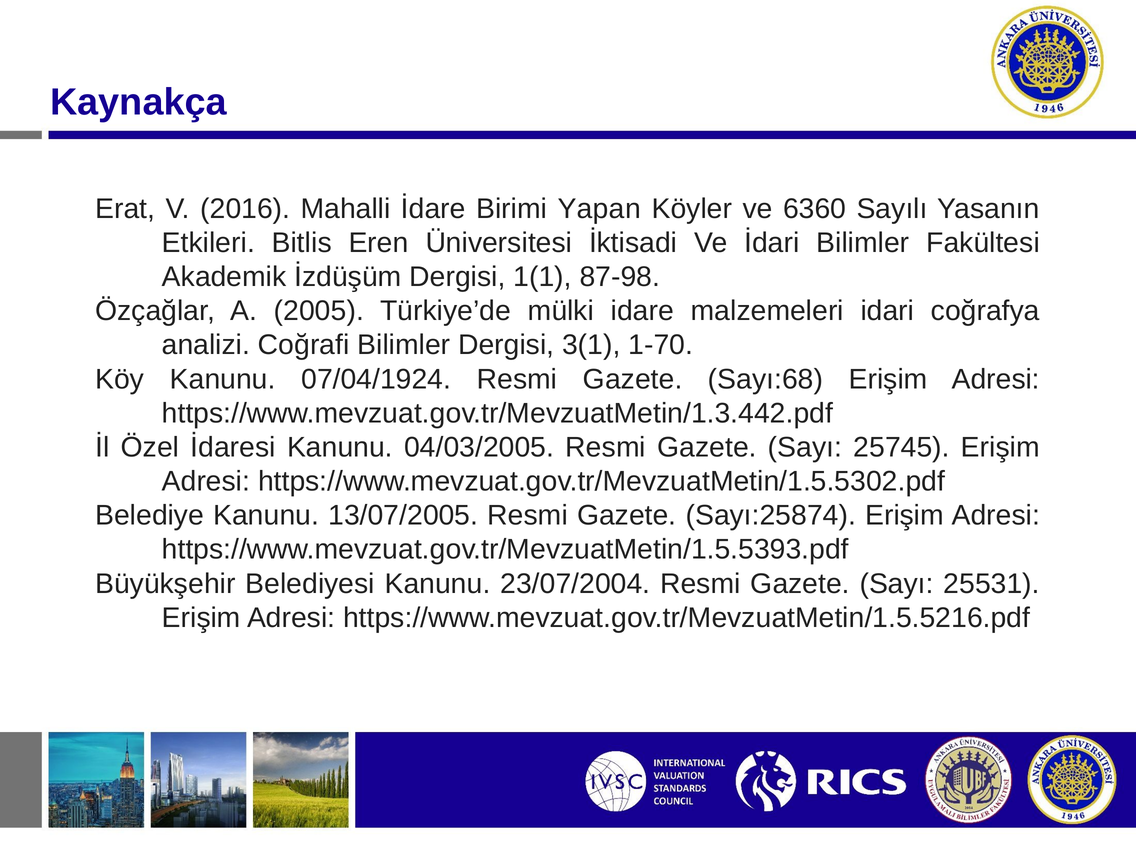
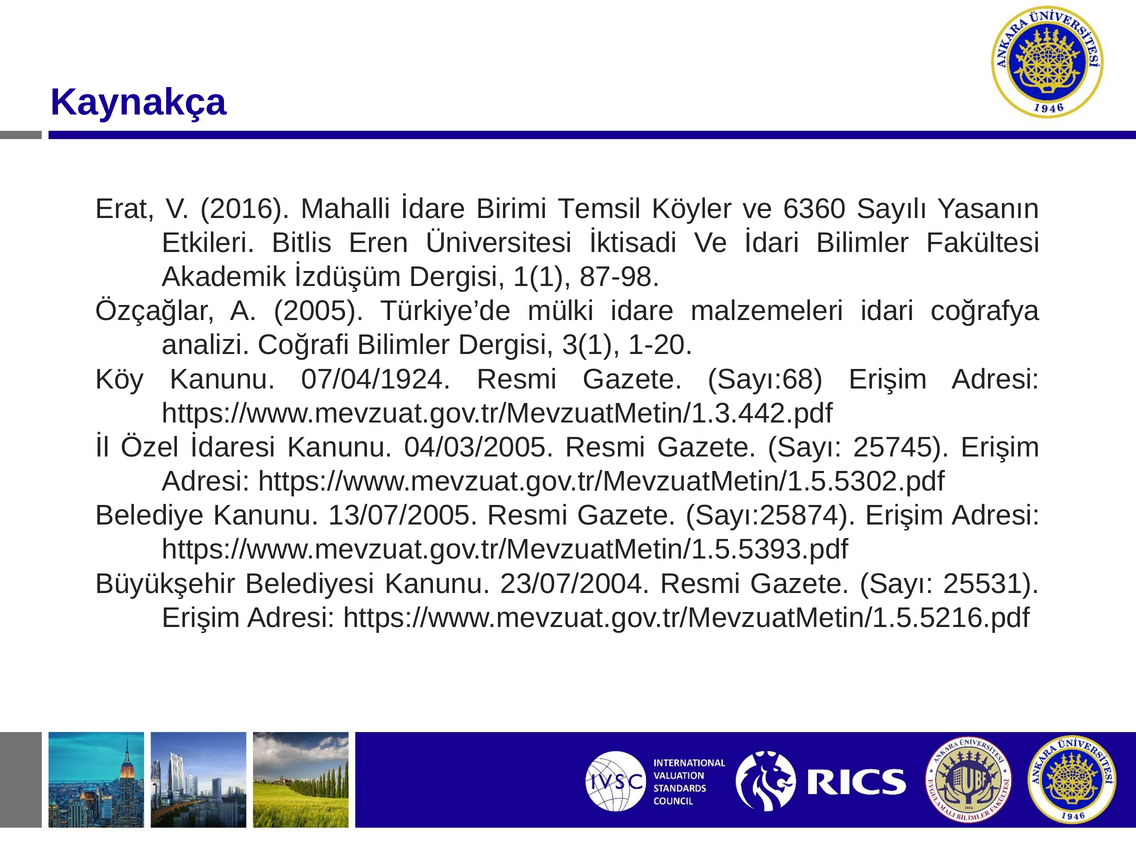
Yapan: Yapan -> Temsil
1-70: 1-70 -> 1-20
